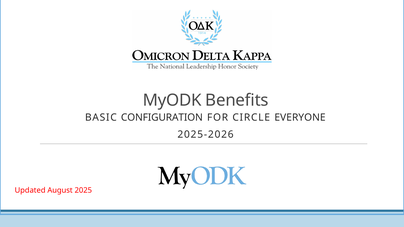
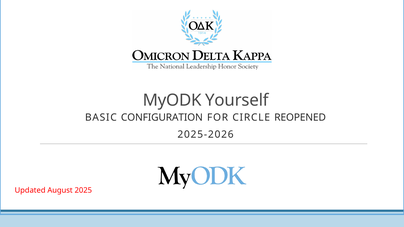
Benefits: Benefits -> Yourself
EVERYONE: EVERYONE -> REOPENED
